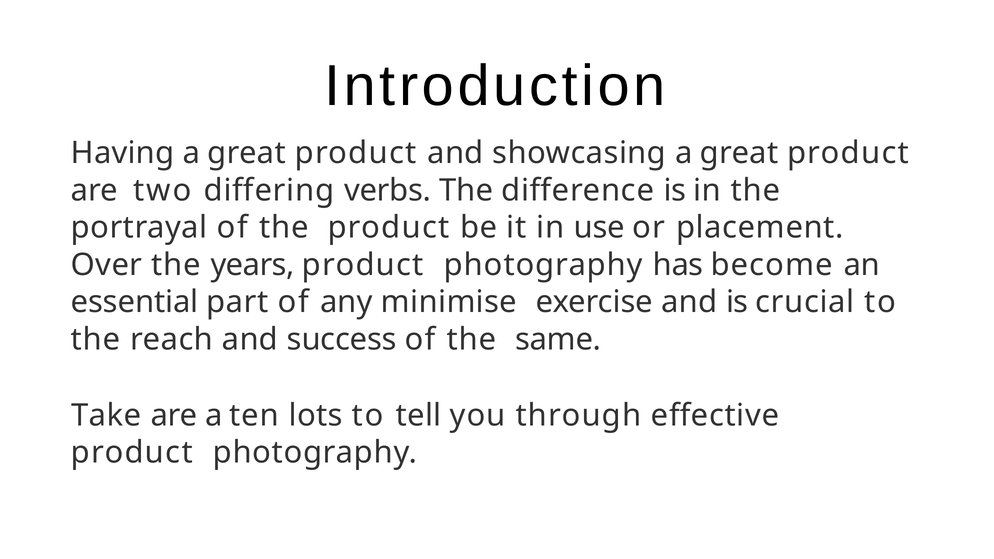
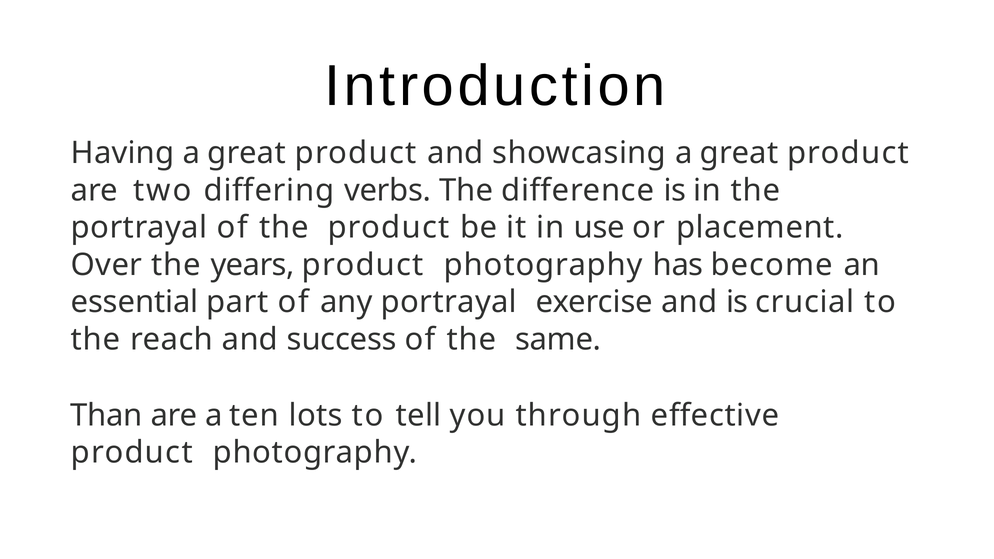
any minimise: minimise -> portrayal
Take: Take -> Than
